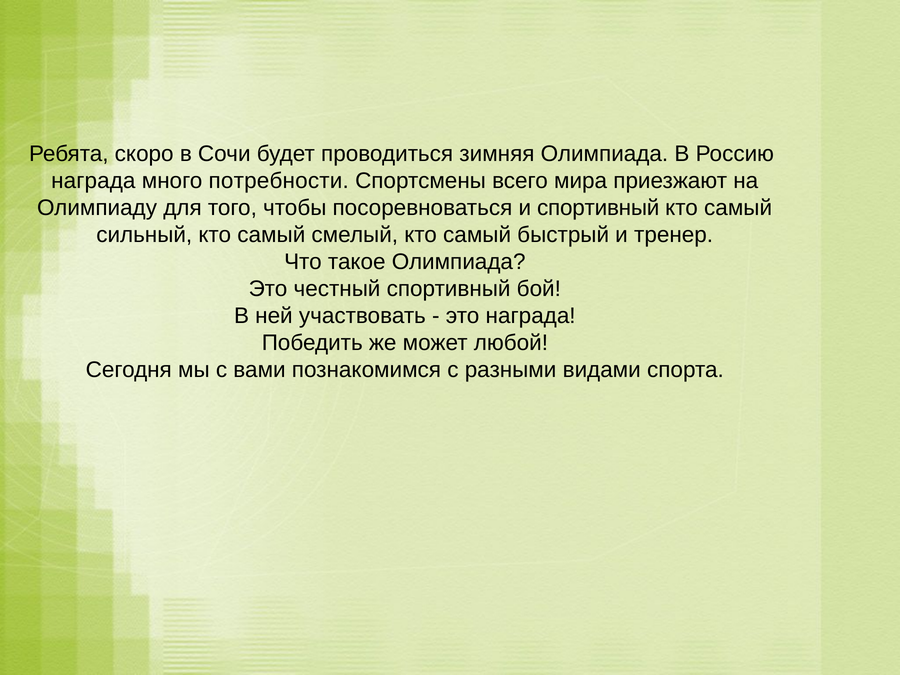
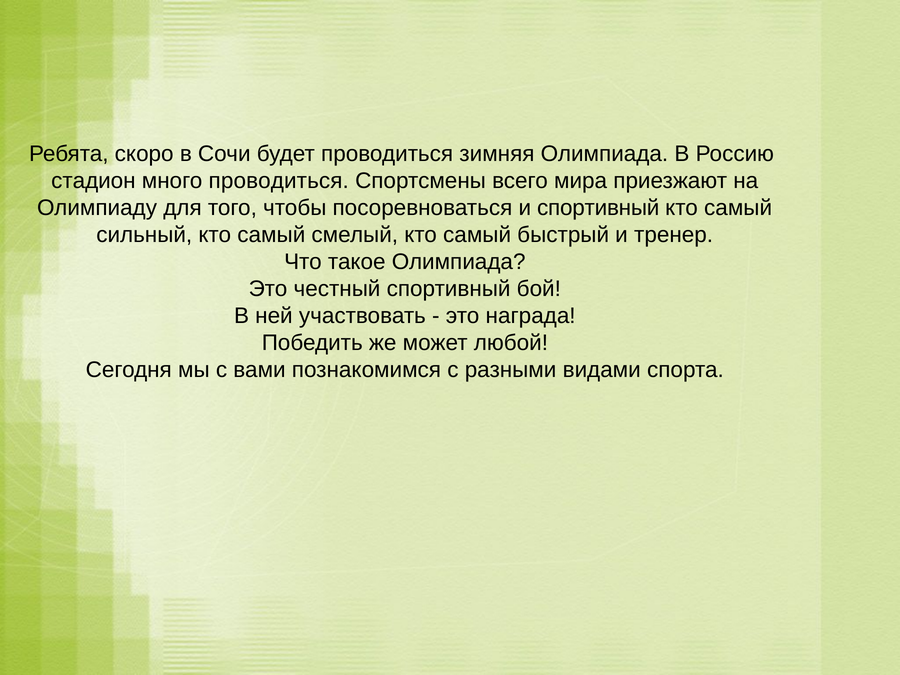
награда at (93, 181): награда -> стадион
много потребности: потребности -> проводиться
